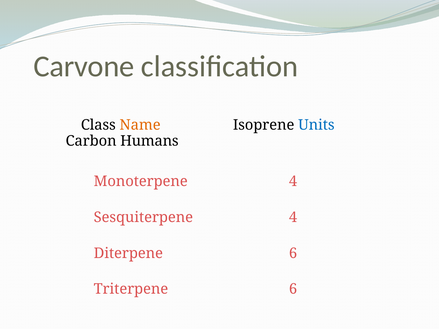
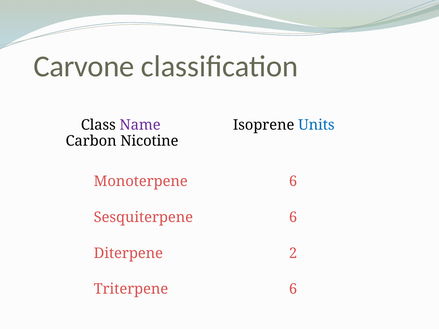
Name colour: orange -> purple
Humans: Humans -> Nicotine
Monoterpene 4: 4 -> 6
Sesquiterpene 4: 4 -> 6
Diterpene 6: 6 -> 2
